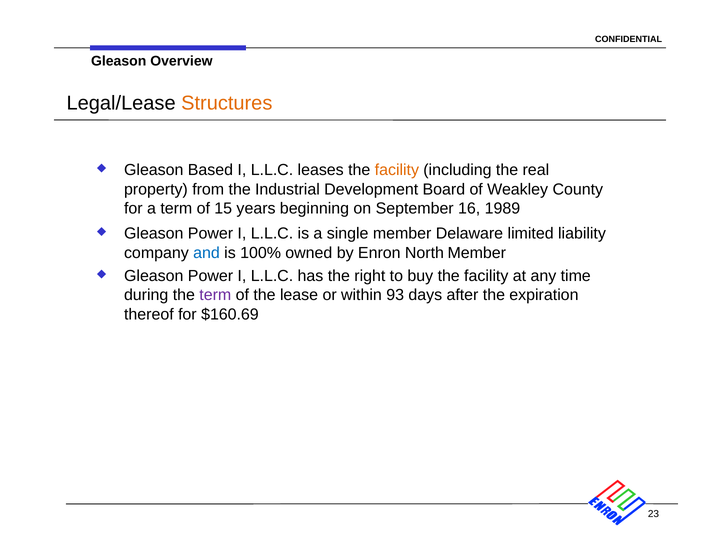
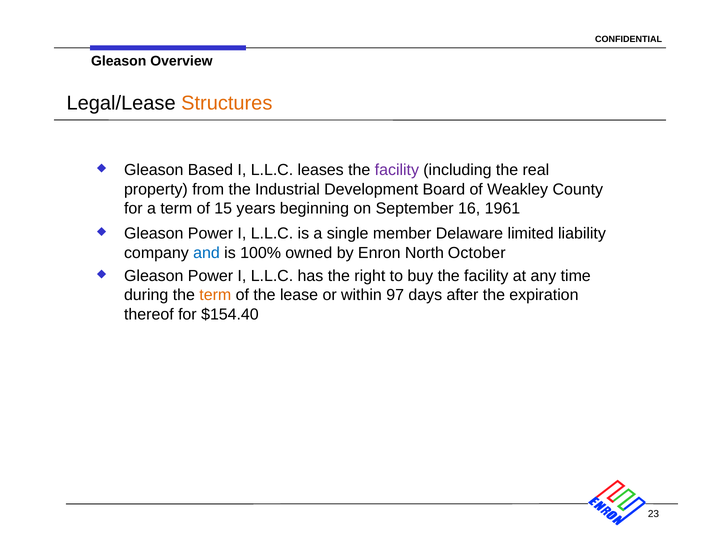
facility at (397, 170) colour: orange -> purple
1989: 1989 -> 1961
North Member: Member -> October
term at (215, 295) colour: purple -> orange
93: 93 -> 97
$160.69: $160.69 -> $154.40
